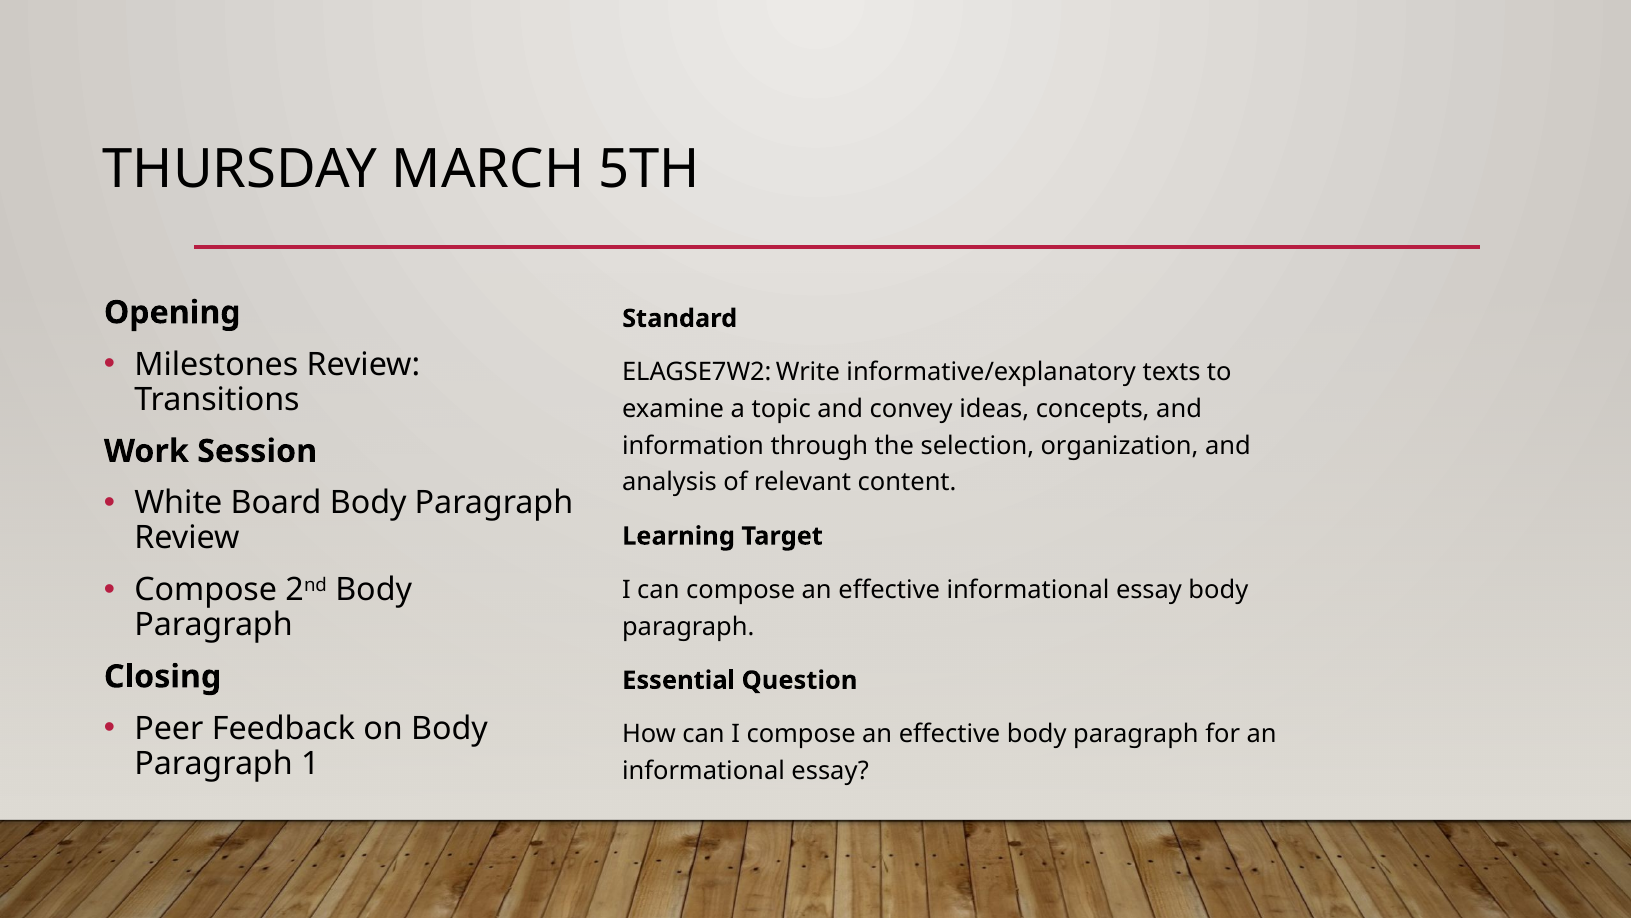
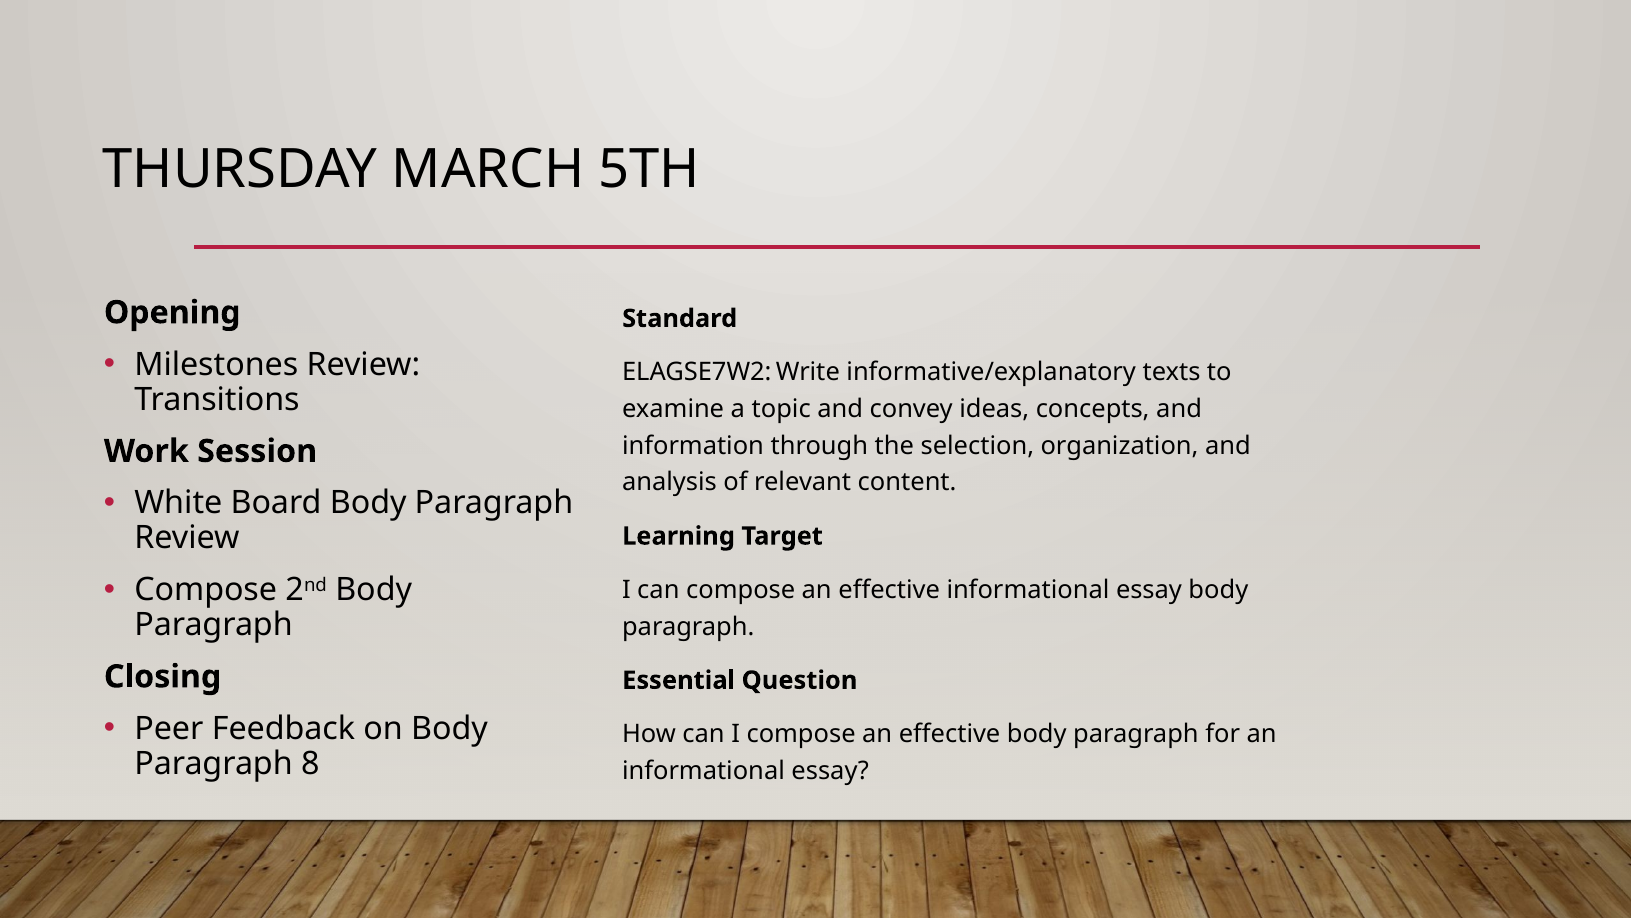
1: 1 -> 8
